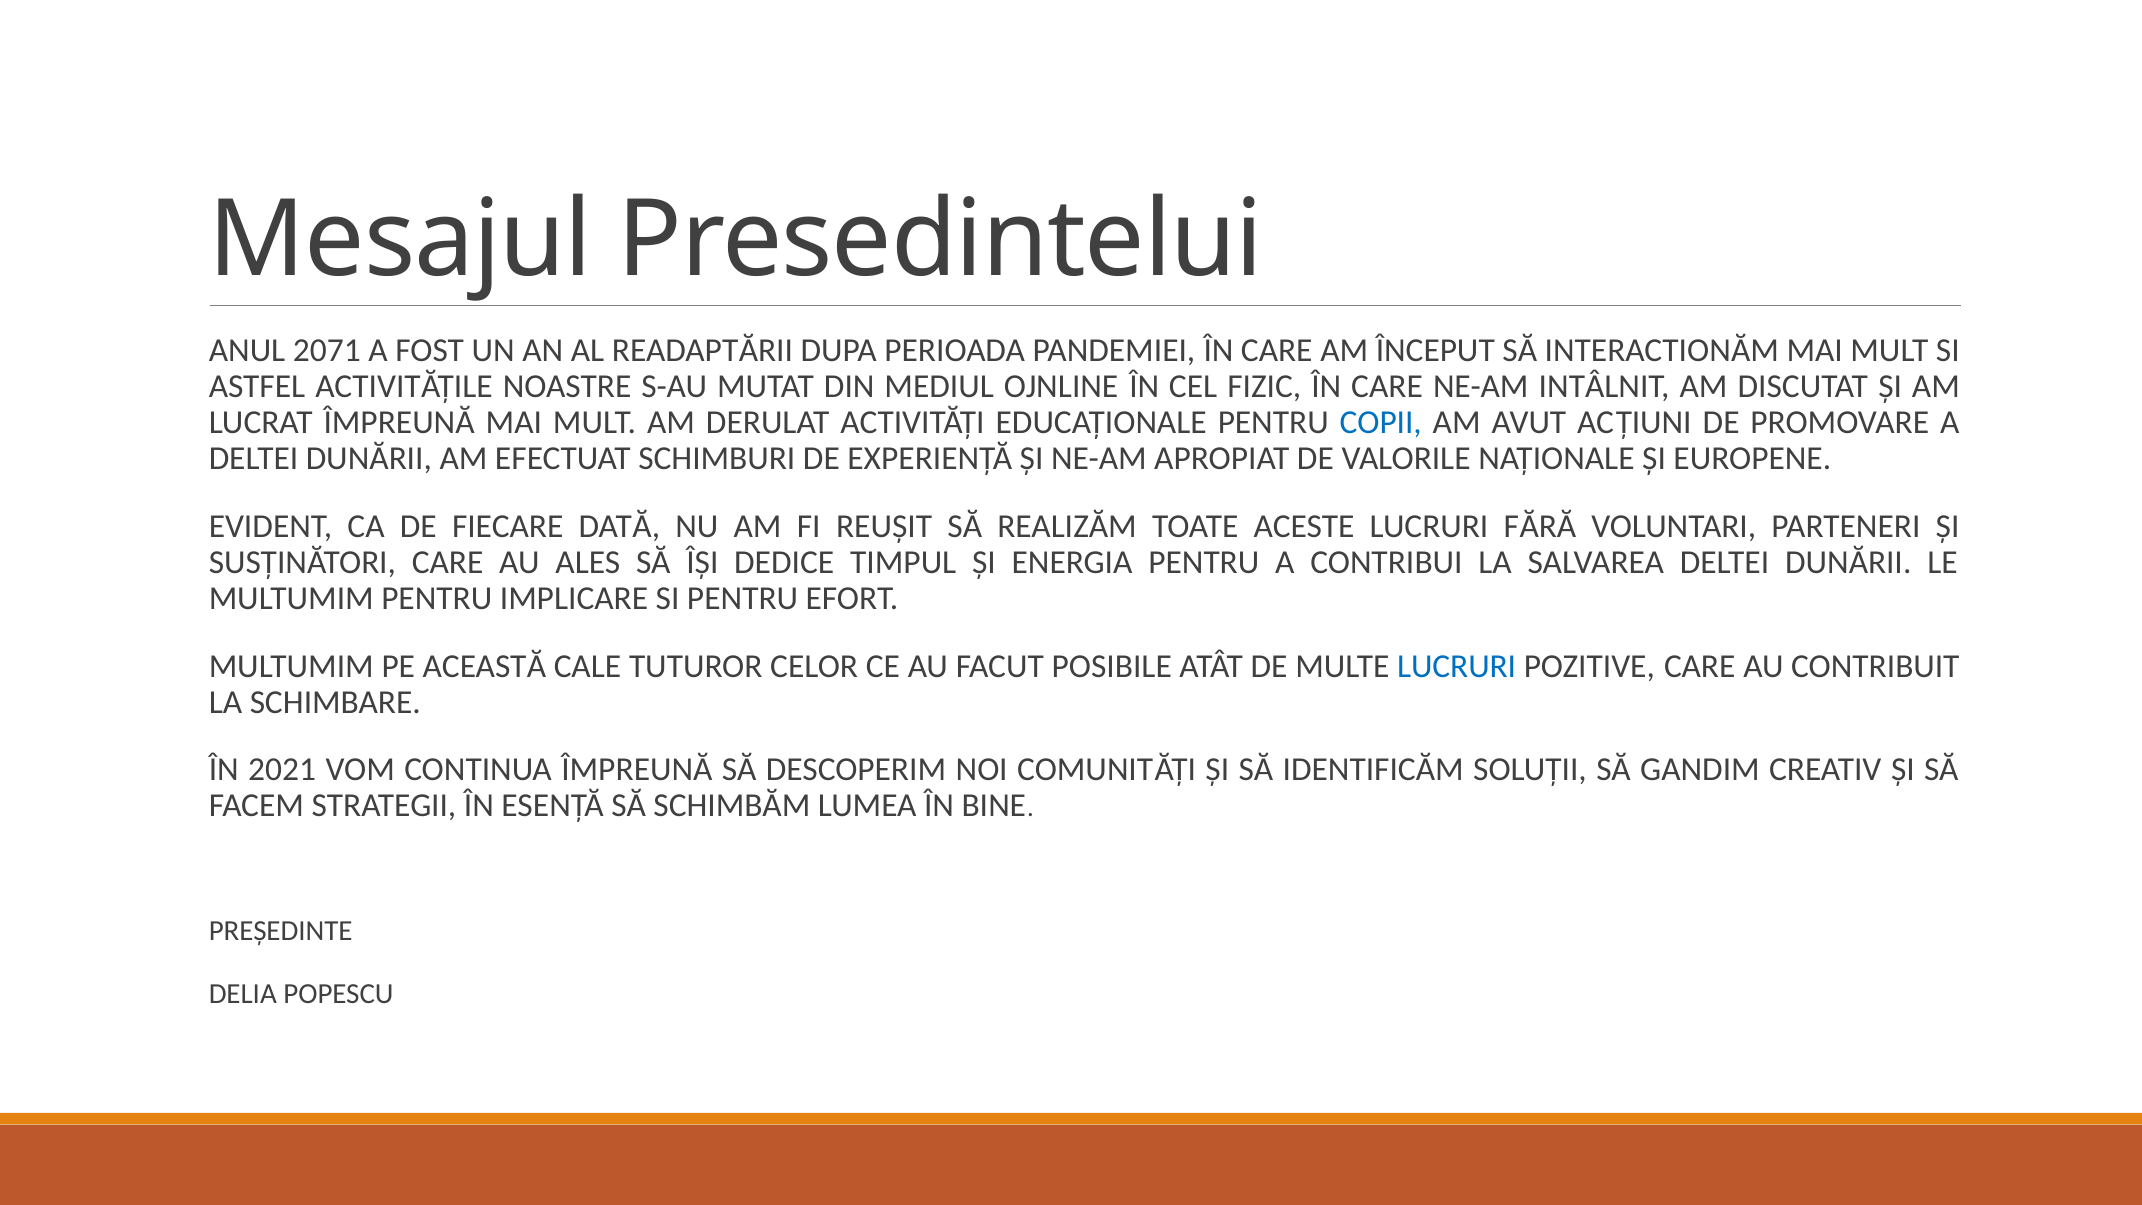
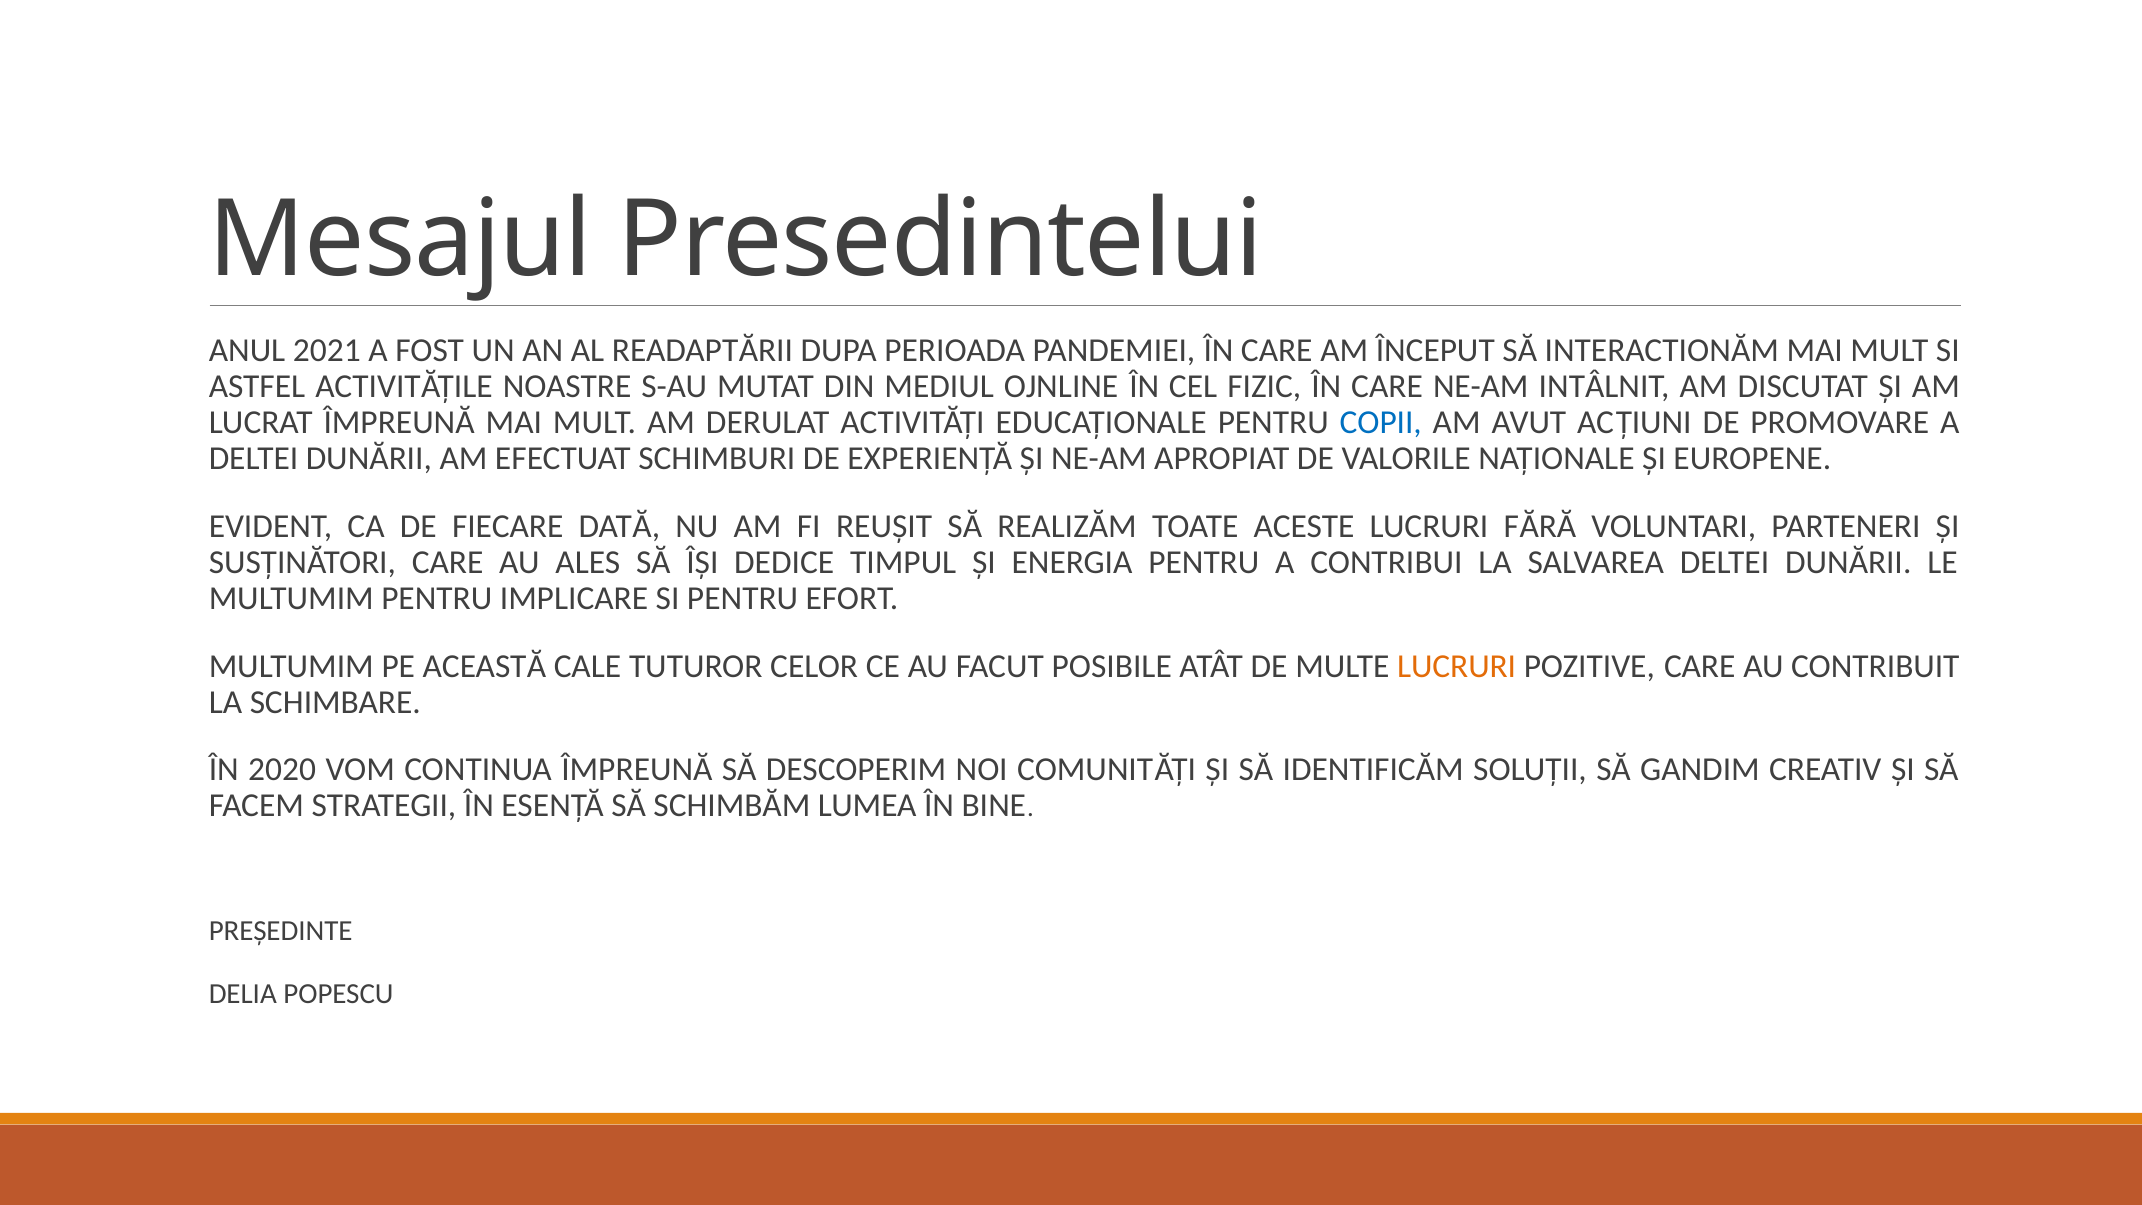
2071: 2071 -> 2021
LUCRURI at (1457, 666) colour: blue -> orange
2021: 2021 -> 2020
